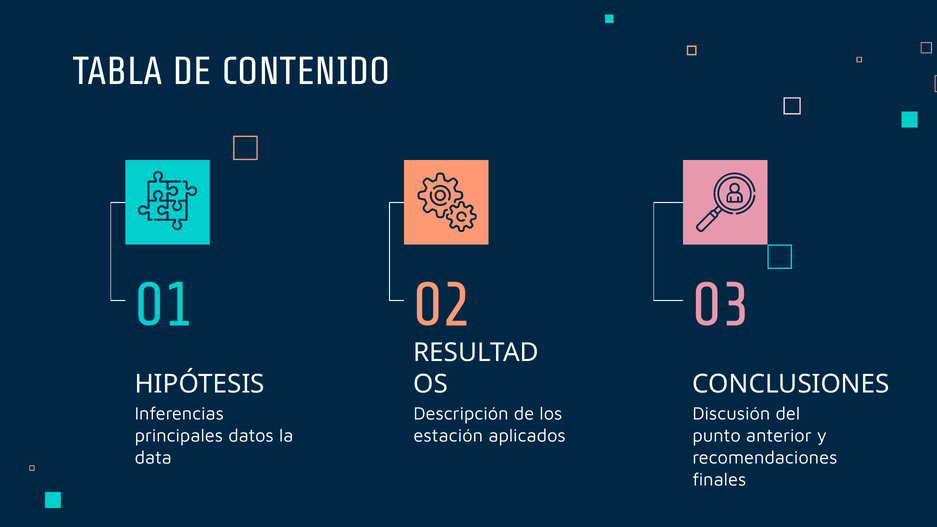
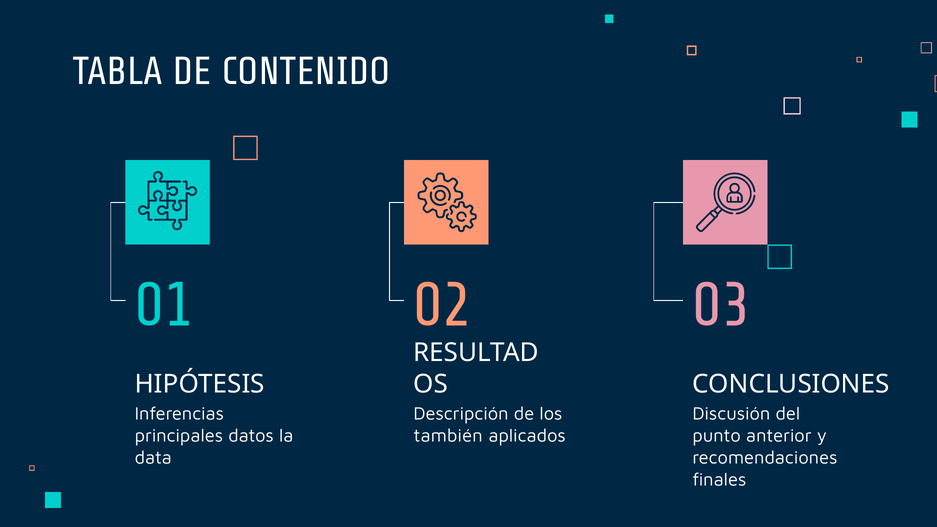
estación: estación -> también
